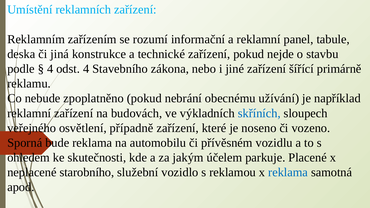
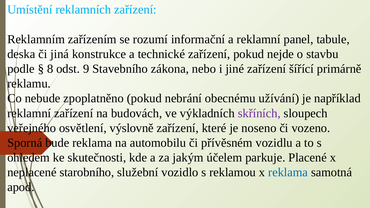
4 at (50, 69): 4 -> 8
odst 4: 4 -> 9
skříních colour: blue -> purple
případně: případně -> výslovně
